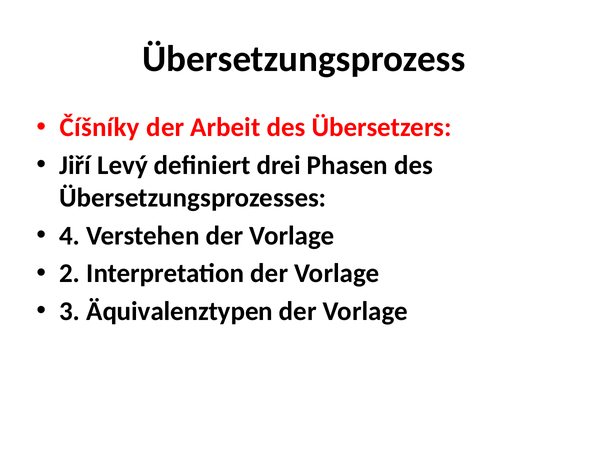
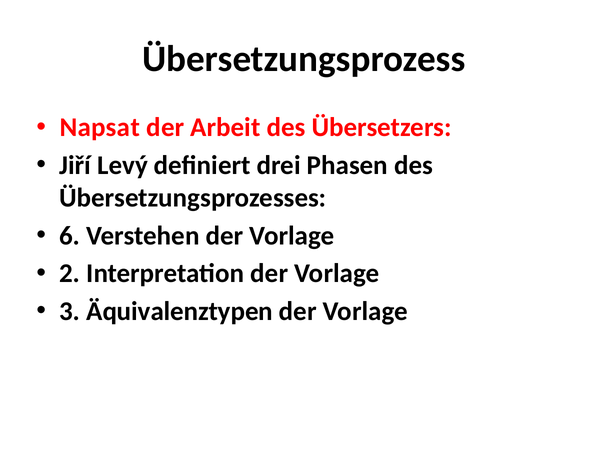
Číšníky: Číšníky -> Napsat
4: 4 -> 6
